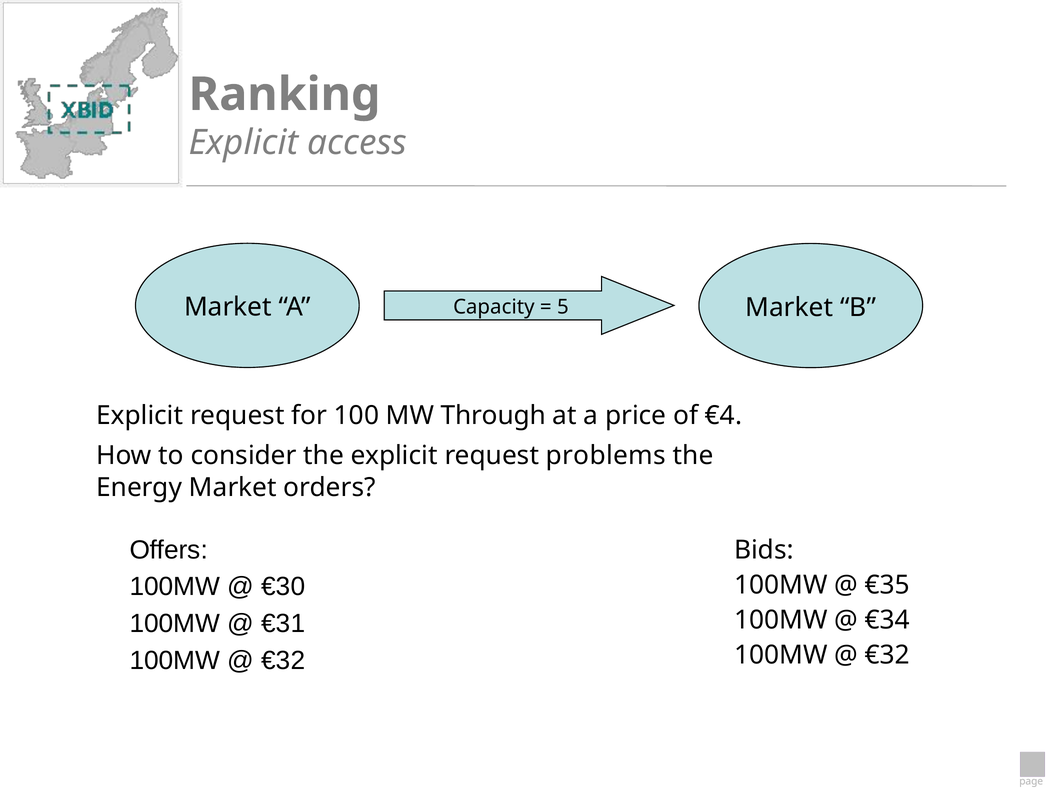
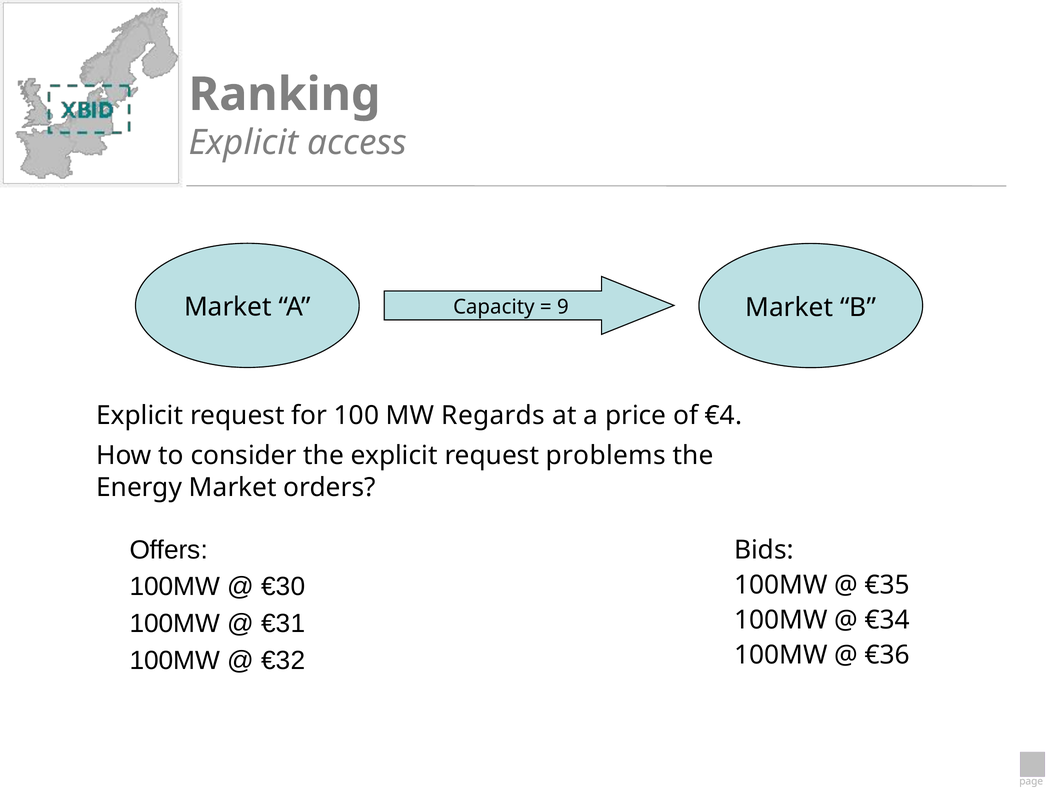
5: 5 -> 9
Through: Through -> Regards
€32 at (887, 655): €32 -> €36
